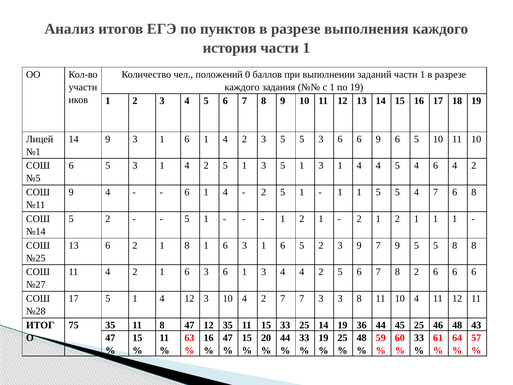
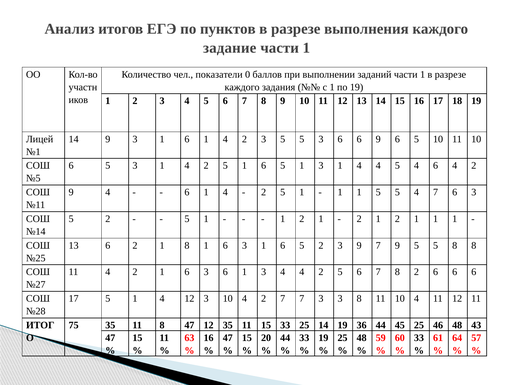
история: история -> задание
положений: положений -> показатели
2 5 1 3: 3 -> 6
7 6 8: 8 -> 3
